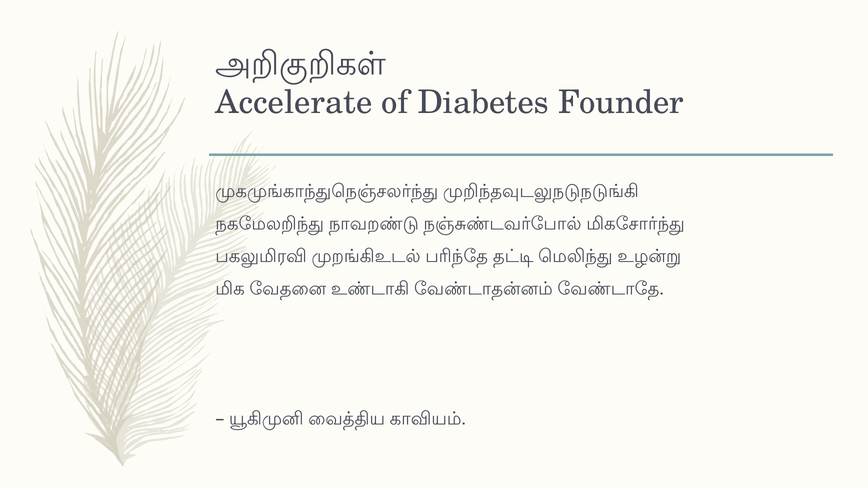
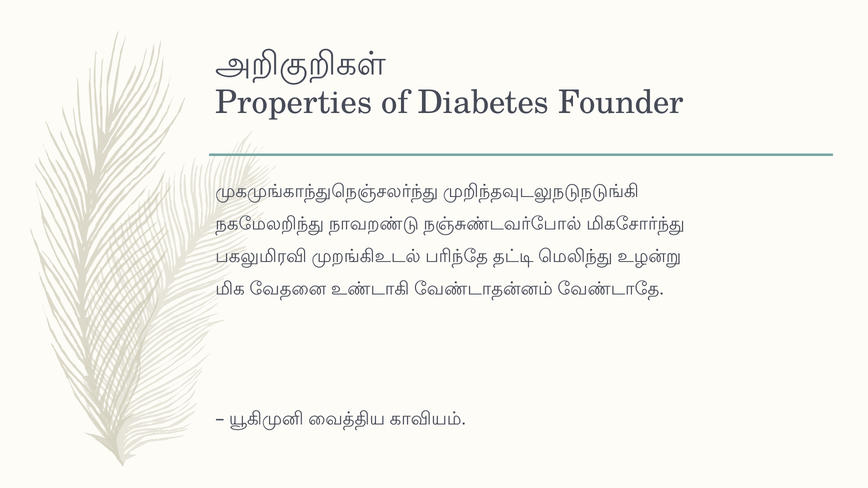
Accelerate: Accelerate -> Properties
